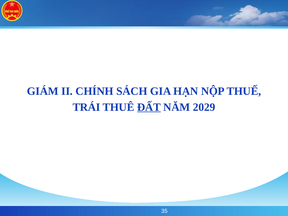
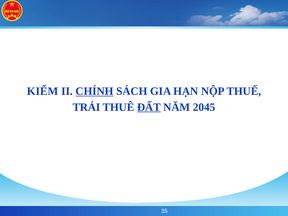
GIÁM: GIÁM -> KIỂM
CHÍNH underline: none -> present
2029: 2029 -> 2045
